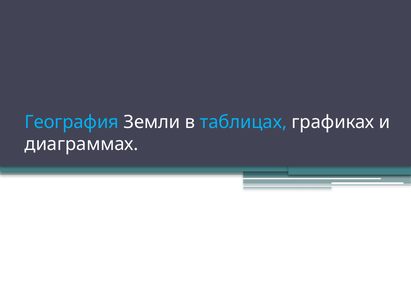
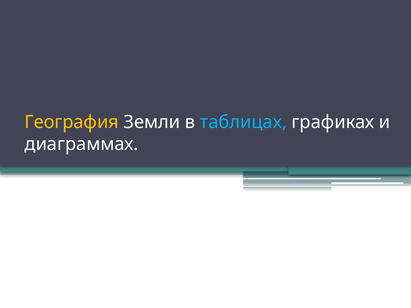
География colour: light blue -> yellow
